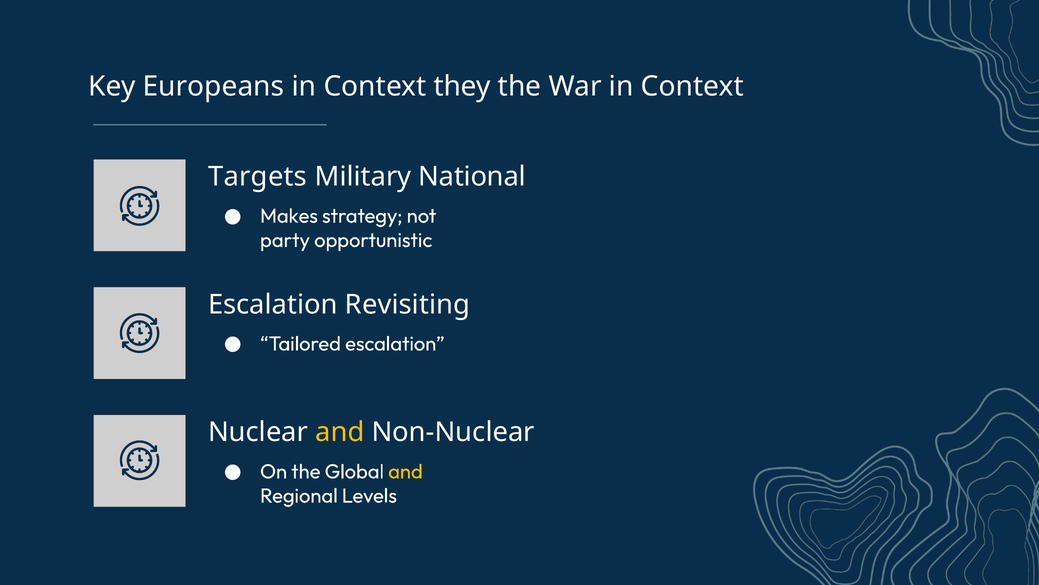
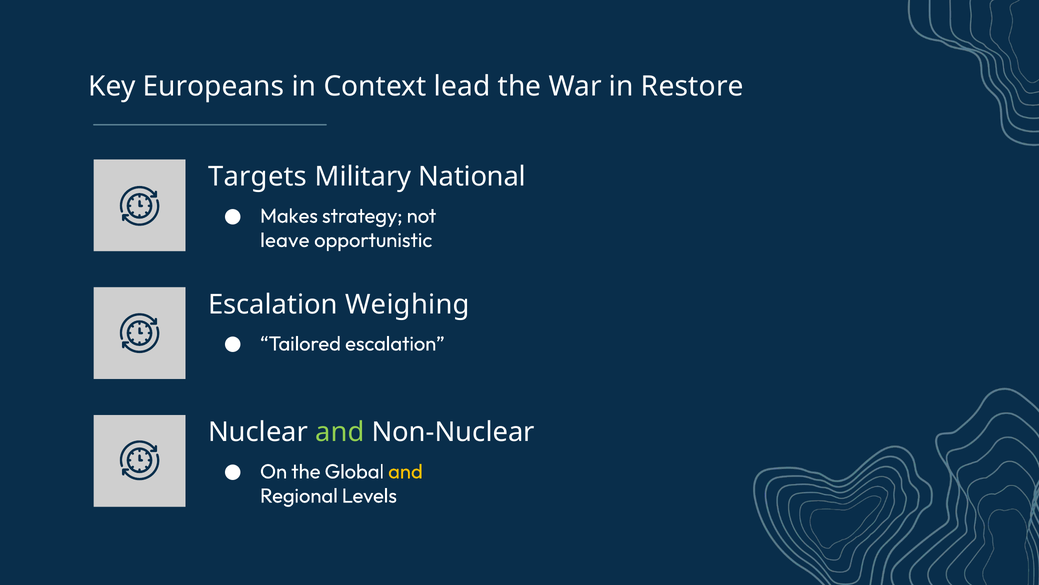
they: they -> lead
War in Context: Context -> Restore
party: party -> leave
Revisiting: Revisiting -> Weighing
and at (340, 432) colour: yellow -> light green
